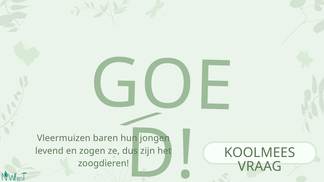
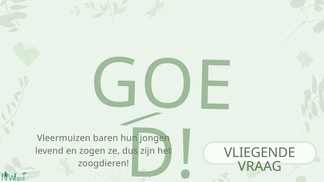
KOOLMEES: KOOLMEES -> VLIEGENDE
